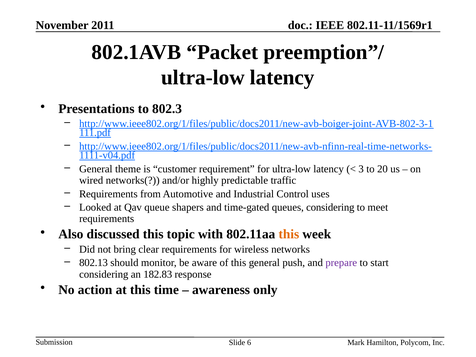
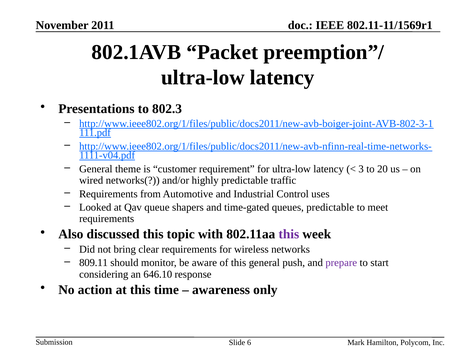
queues considering: considering -> predictable
this at (289, 234) colour: orange -> purple
802.13: 802.13 -> 809.11
182.83: 182.83 -> 646.10
